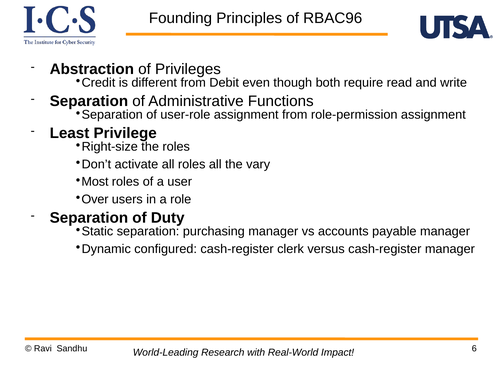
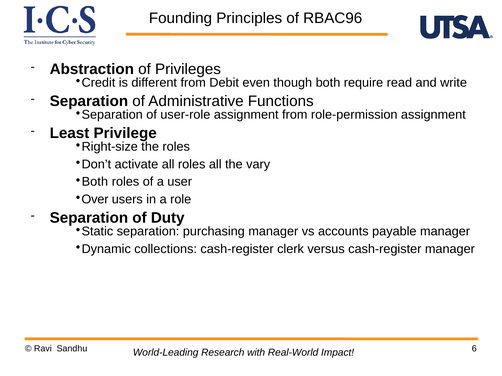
Most at (95, 182): Most -> Both
configured: configured -> collections
